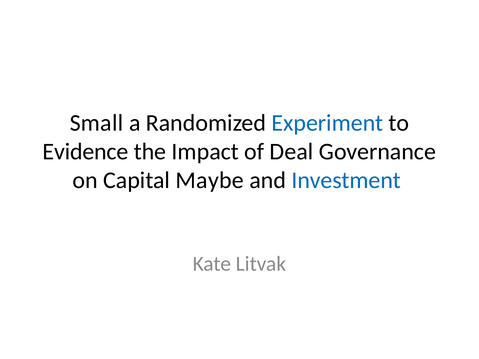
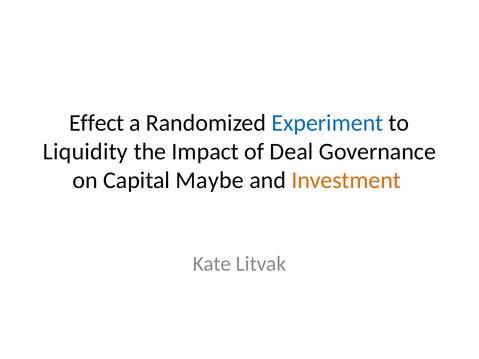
Small: Small -> Effect
Evidence: Evidence -> Liquidity
Investment colour: blue -> orange
